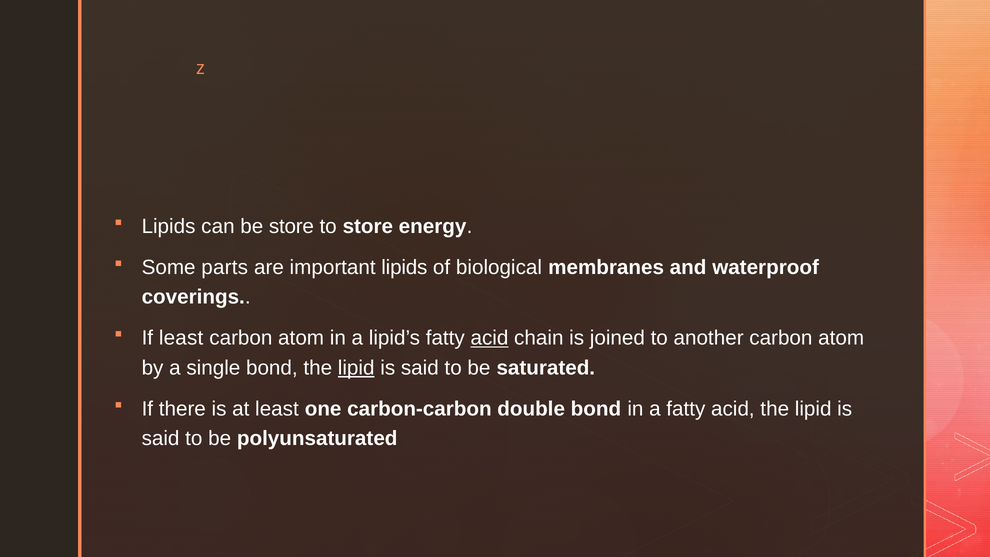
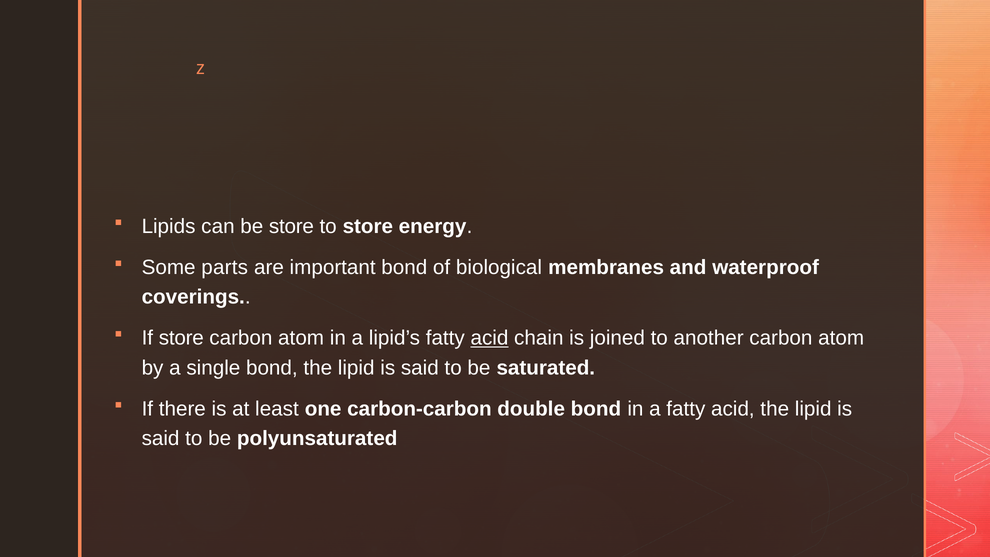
important lipids: lipids -> bond
If least: least -> store
lipid at (356, 368) underline: present -> none
